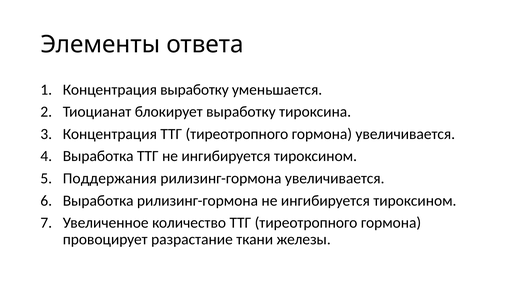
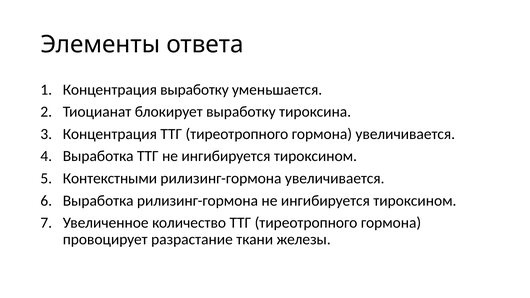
Поддержания: Поддержания -> Контекстными
